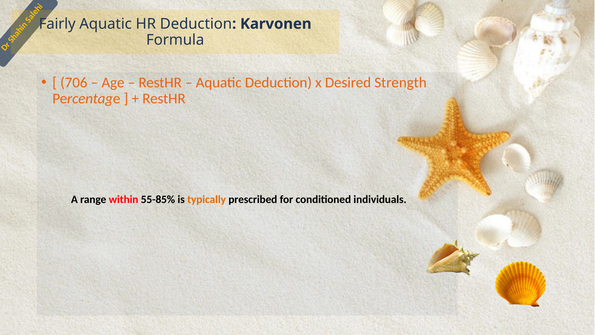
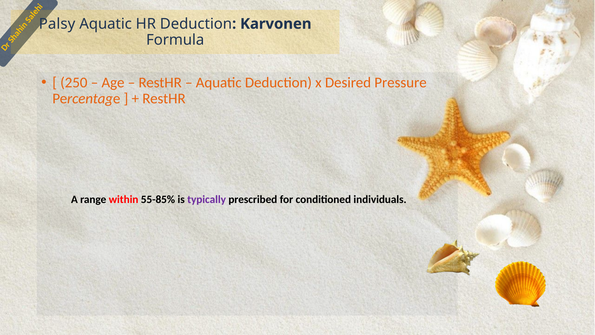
Fairly: Fairly -> Palsy
706: 706 -> 250
Strength: Strength -> Pressure
typically colour: orange -> purple
